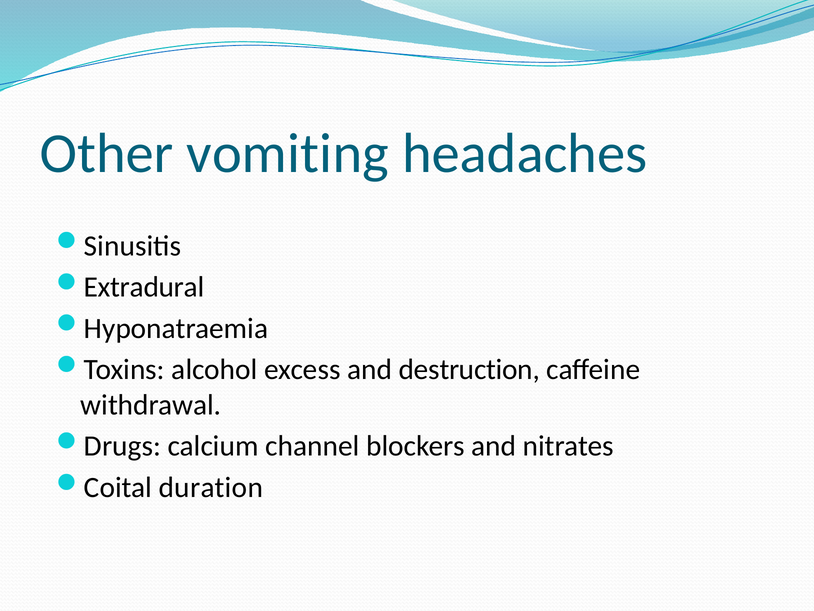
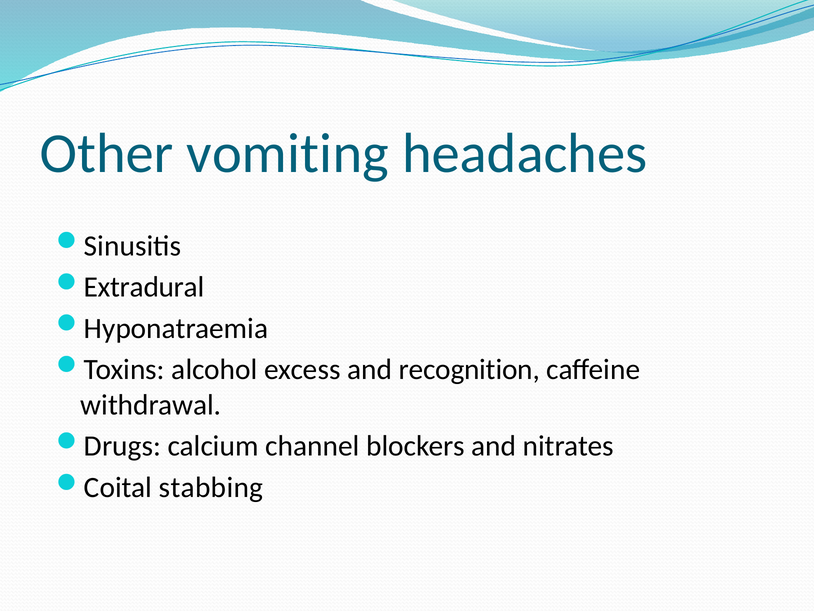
destruction: destruction -> recognition
duration: duration -> stabbing
